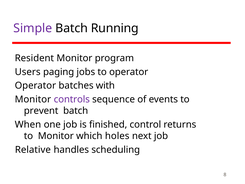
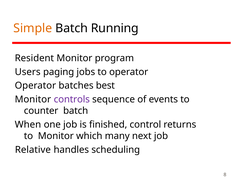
Simple colour: purple -> orange
with: with -> best
prevent: prevent -> counter
holes: holes -> many
